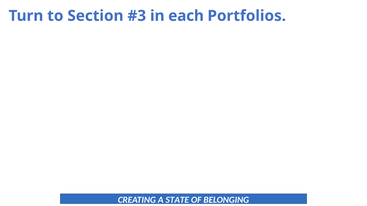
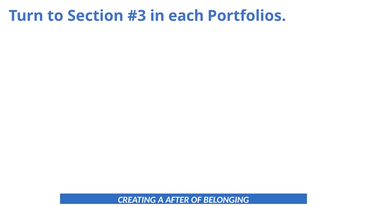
STATE: STATE -> AFTER
